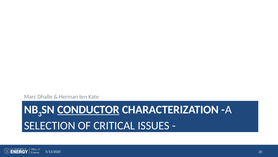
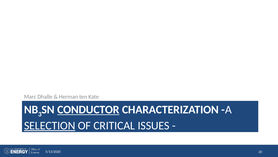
SELECTION underline: none -> present
